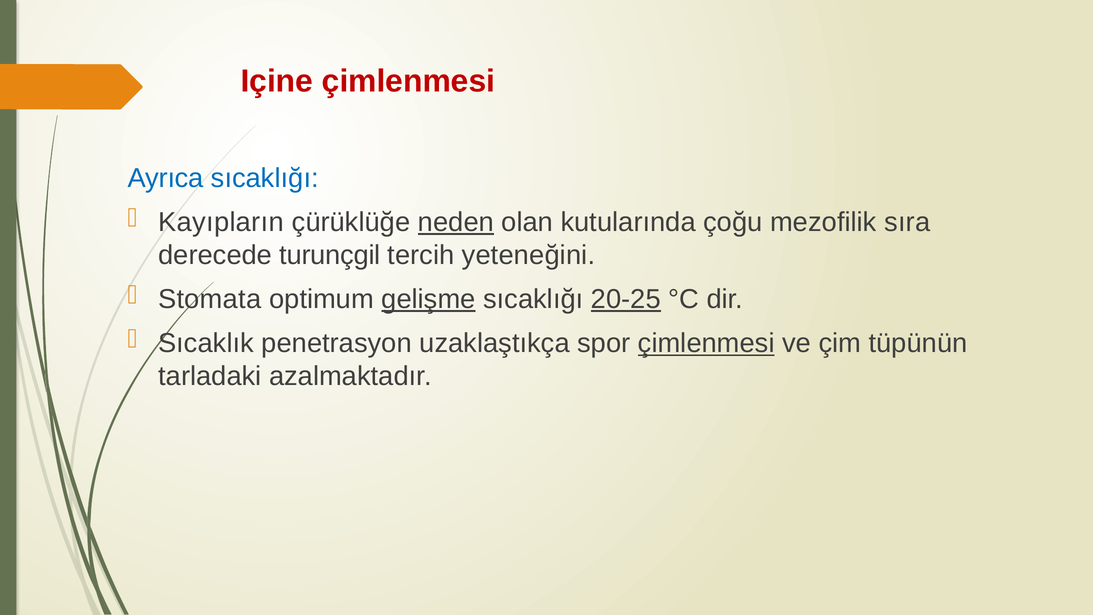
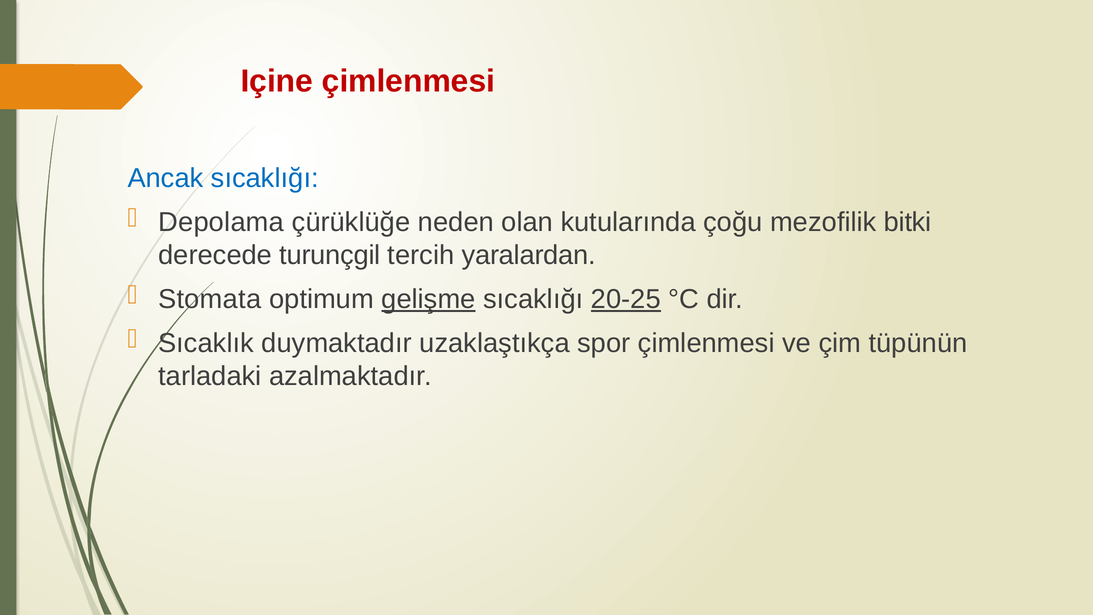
Ayrıca: Ayrıca -> Ancak
Kayıpların: Kayıpların -> Depolama
neden underline: present -> none
sıra: sıra -> bitki
yeteneğini: yeteneğini -> yaralardan
penetrasyon: penetrasyon -> duymaktadır
çimlenmesi at (706, 343) underline: present -> none
